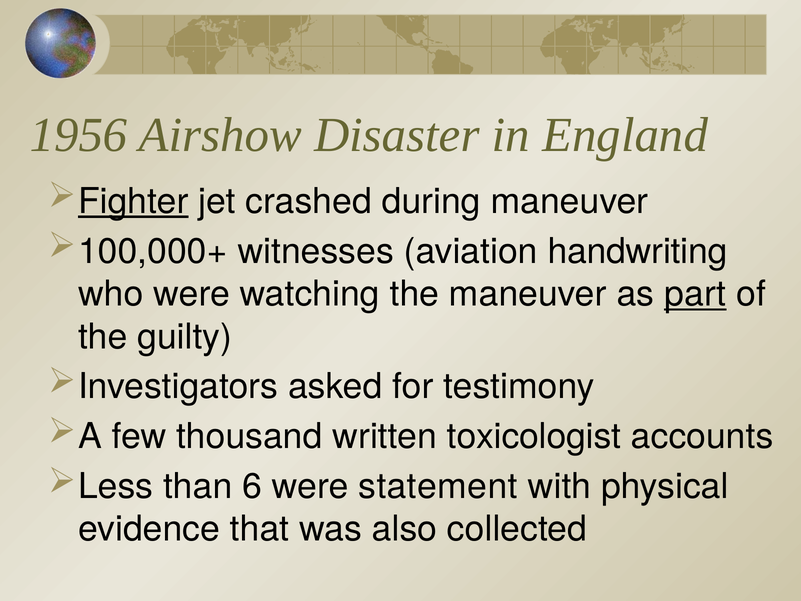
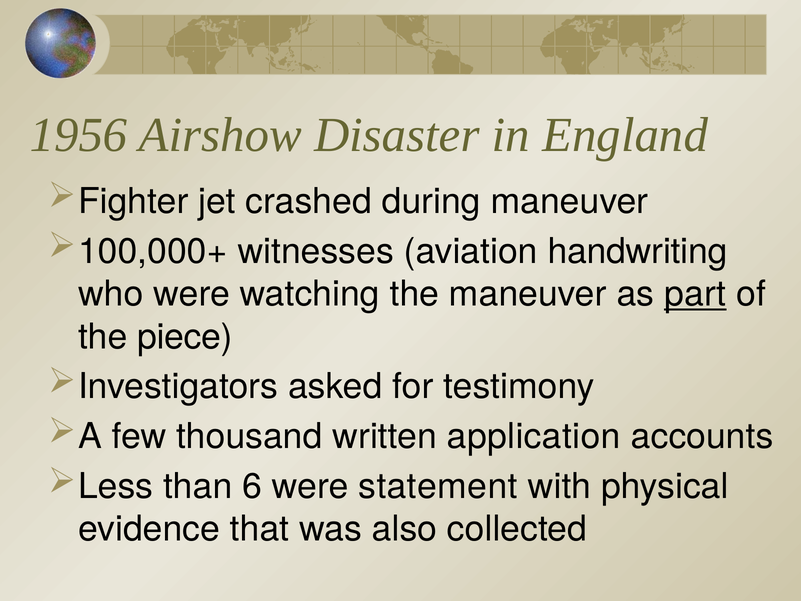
Fighter underline: present -> none
guilty: guilty -> piece
toxicologist: toxicologist -> application
